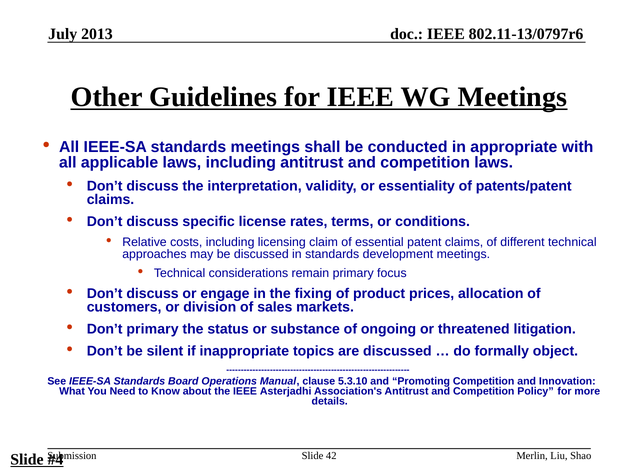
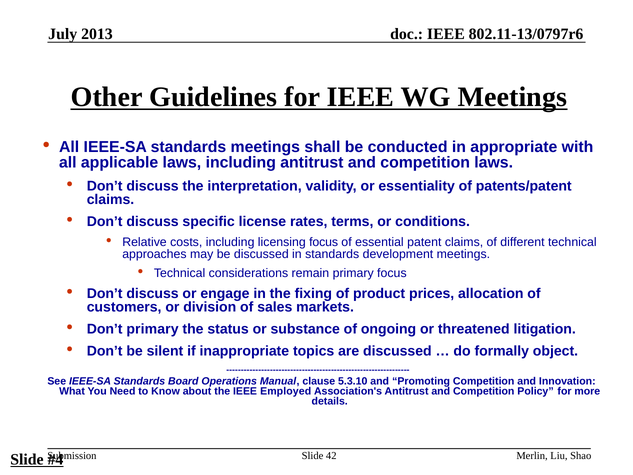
licensing claim: claim -> focus
Asterjadhi: Asterjadhi -> Employed
